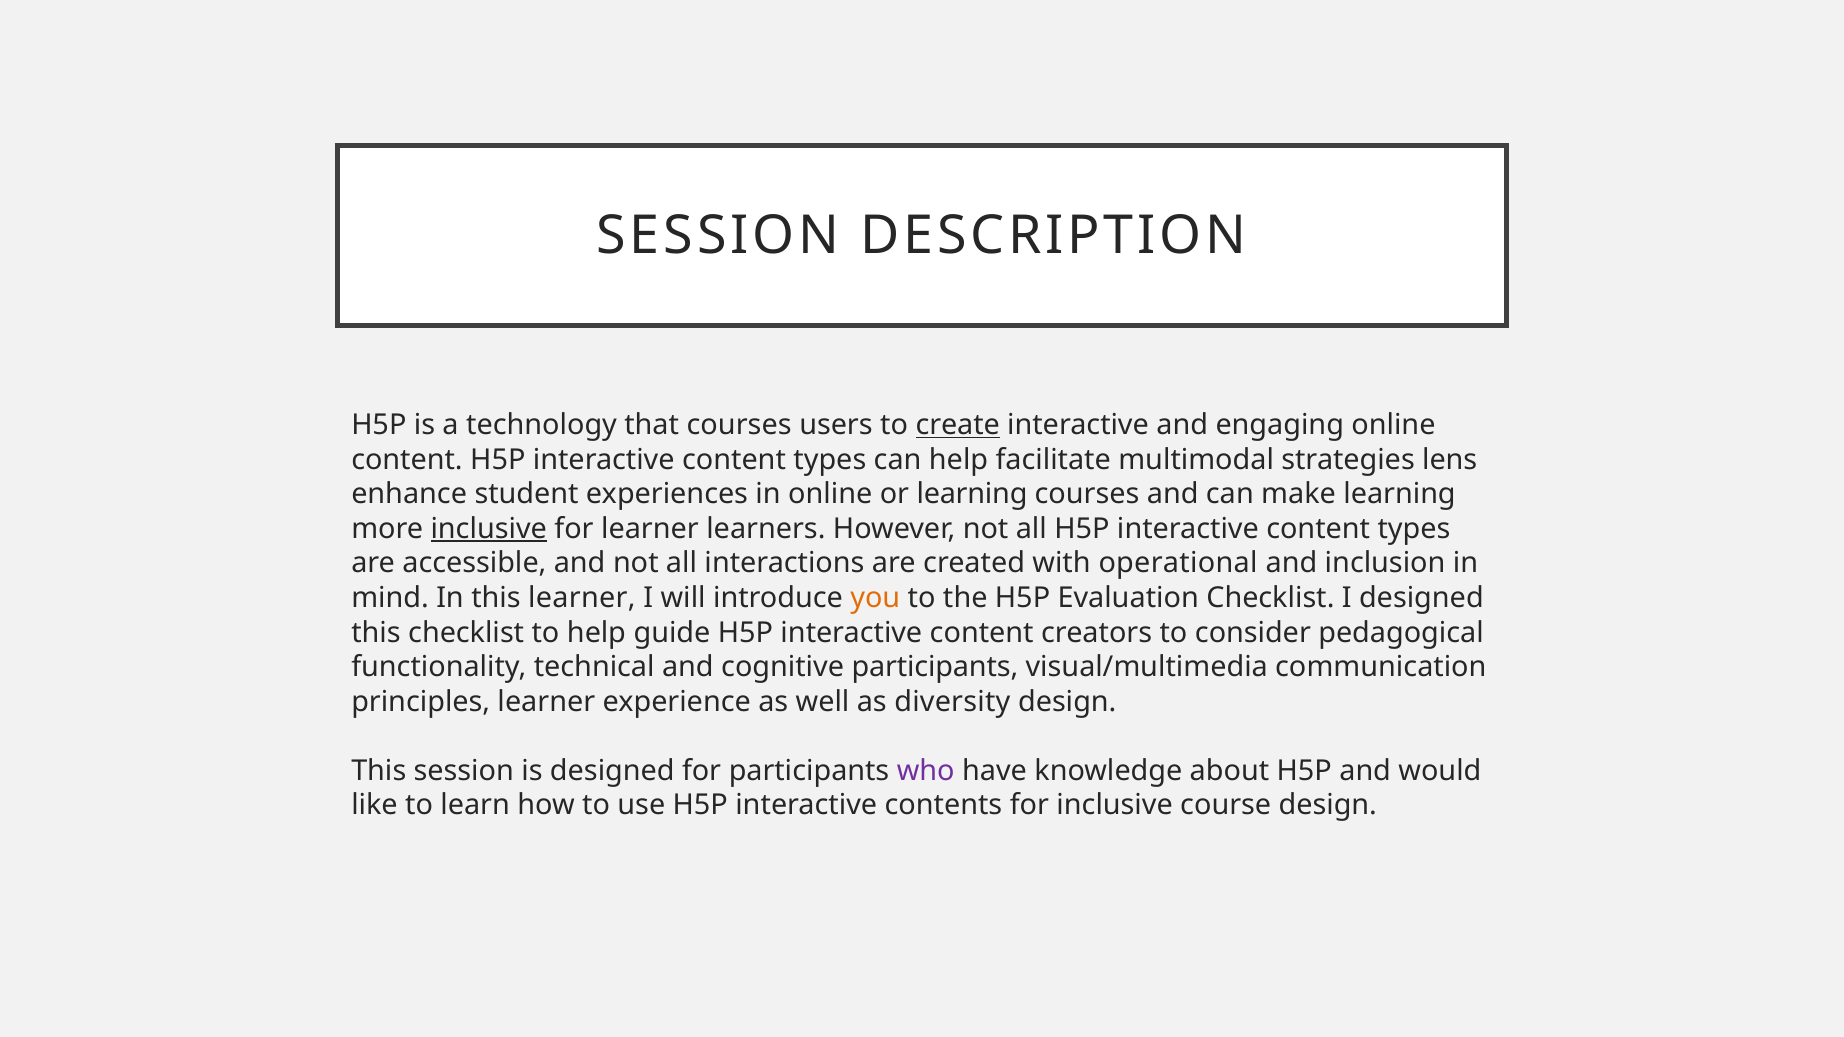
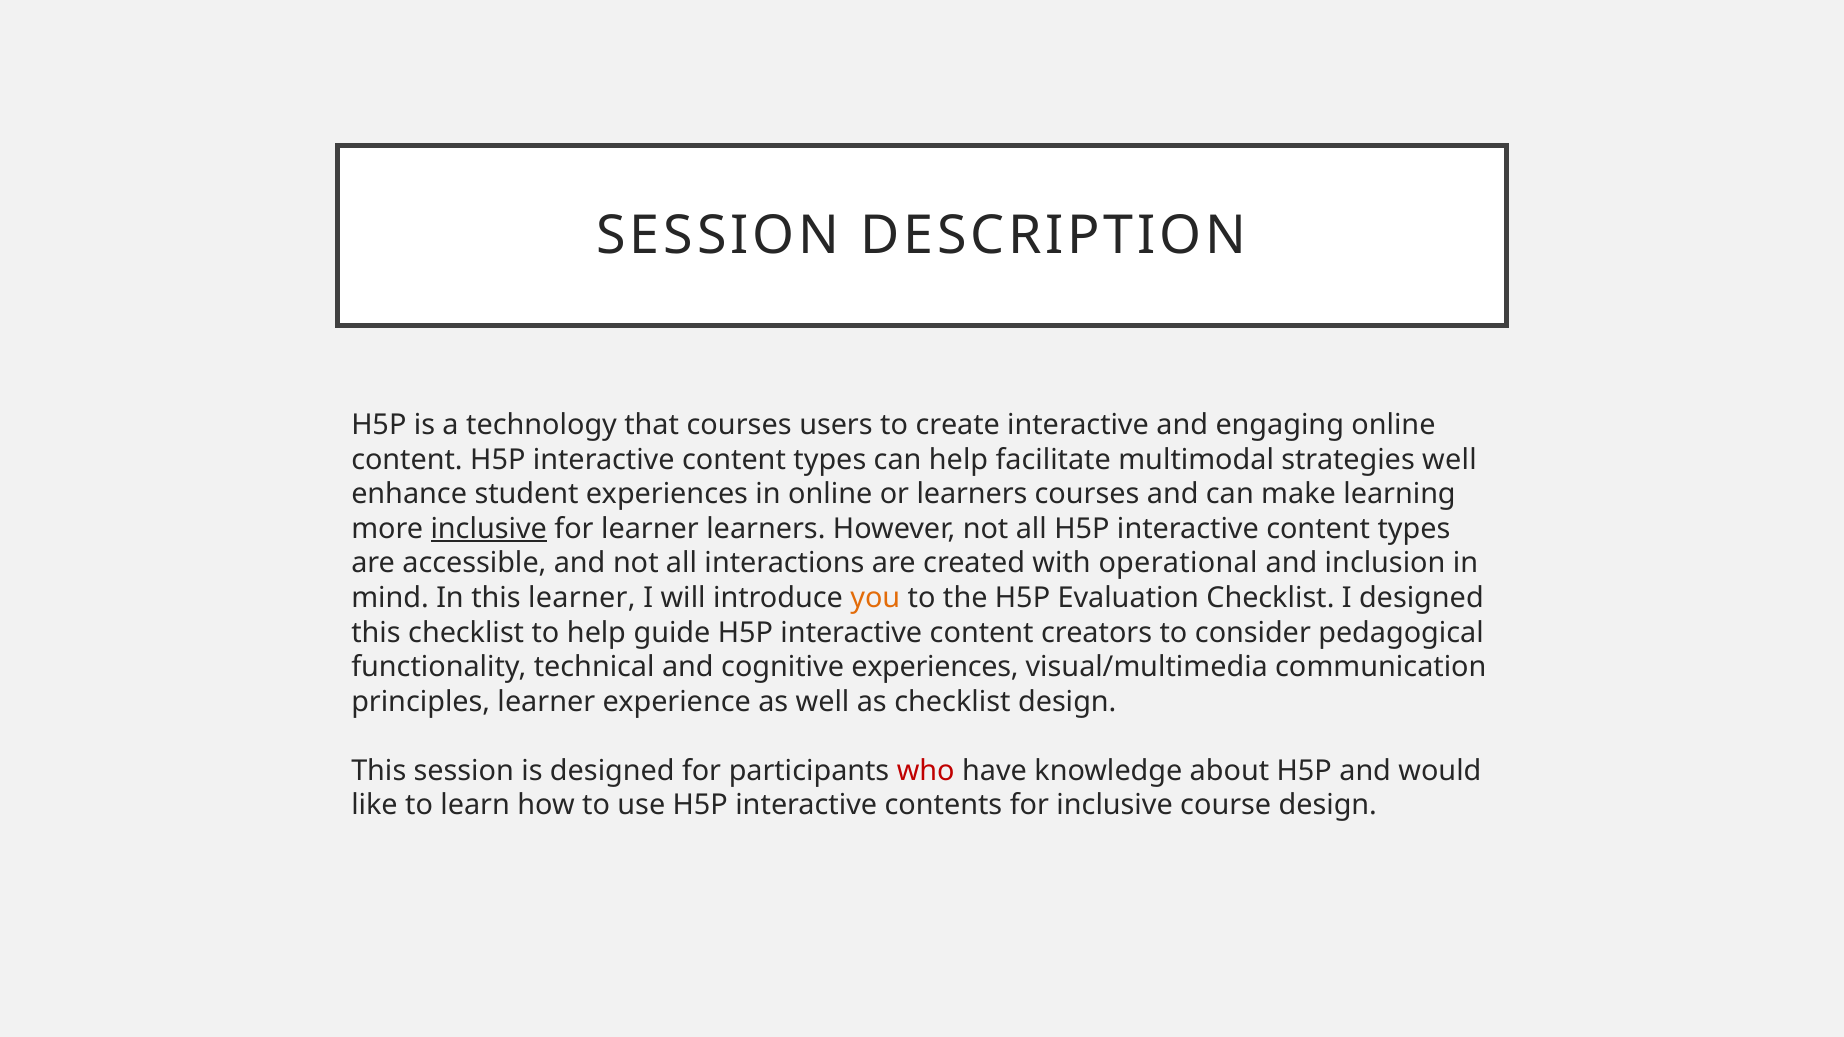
create underline: present -> none
strategies lens: lens -> well
or learning: learning -> learners
cognitive participants: participants -> experiences
as diversity: diversity -> checklist
who colour: purple -> red
